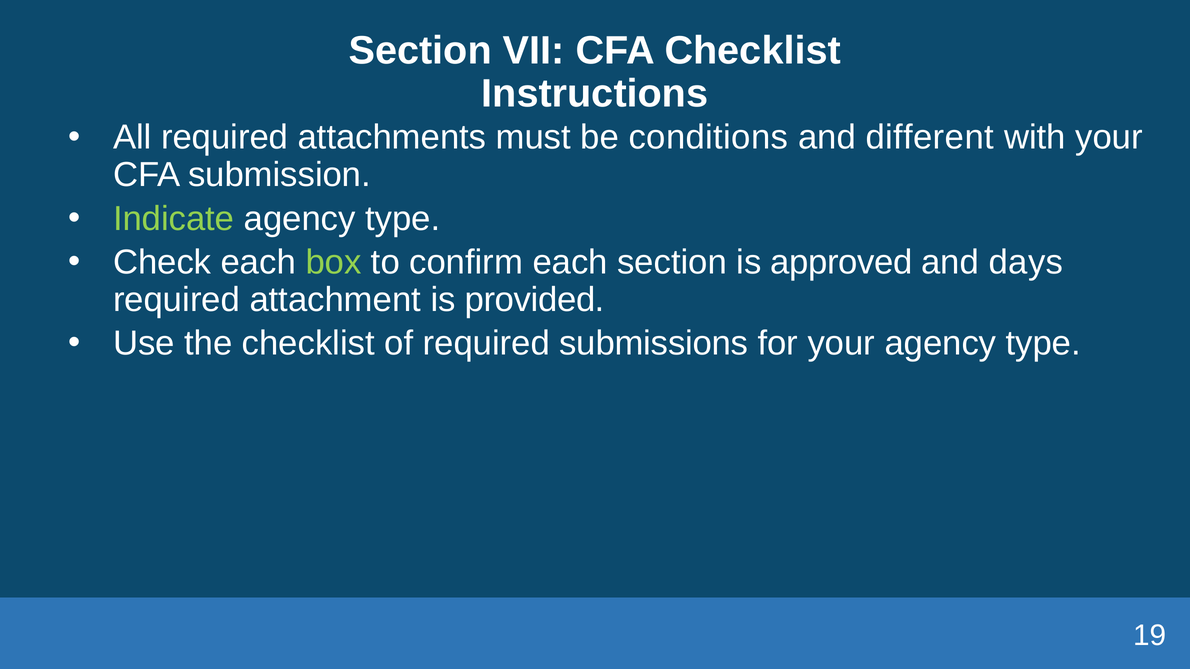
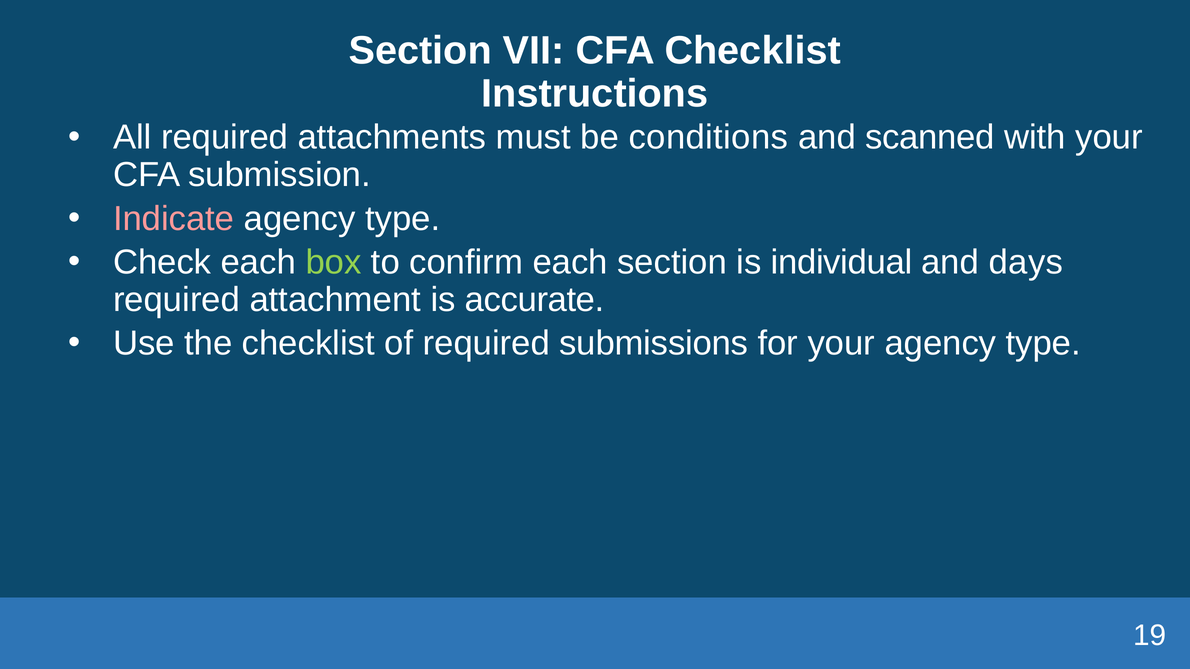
different: different -> scanned
Indicate colour: light green -> pink
approved: approved -> individual
provided: provided -> accurate
